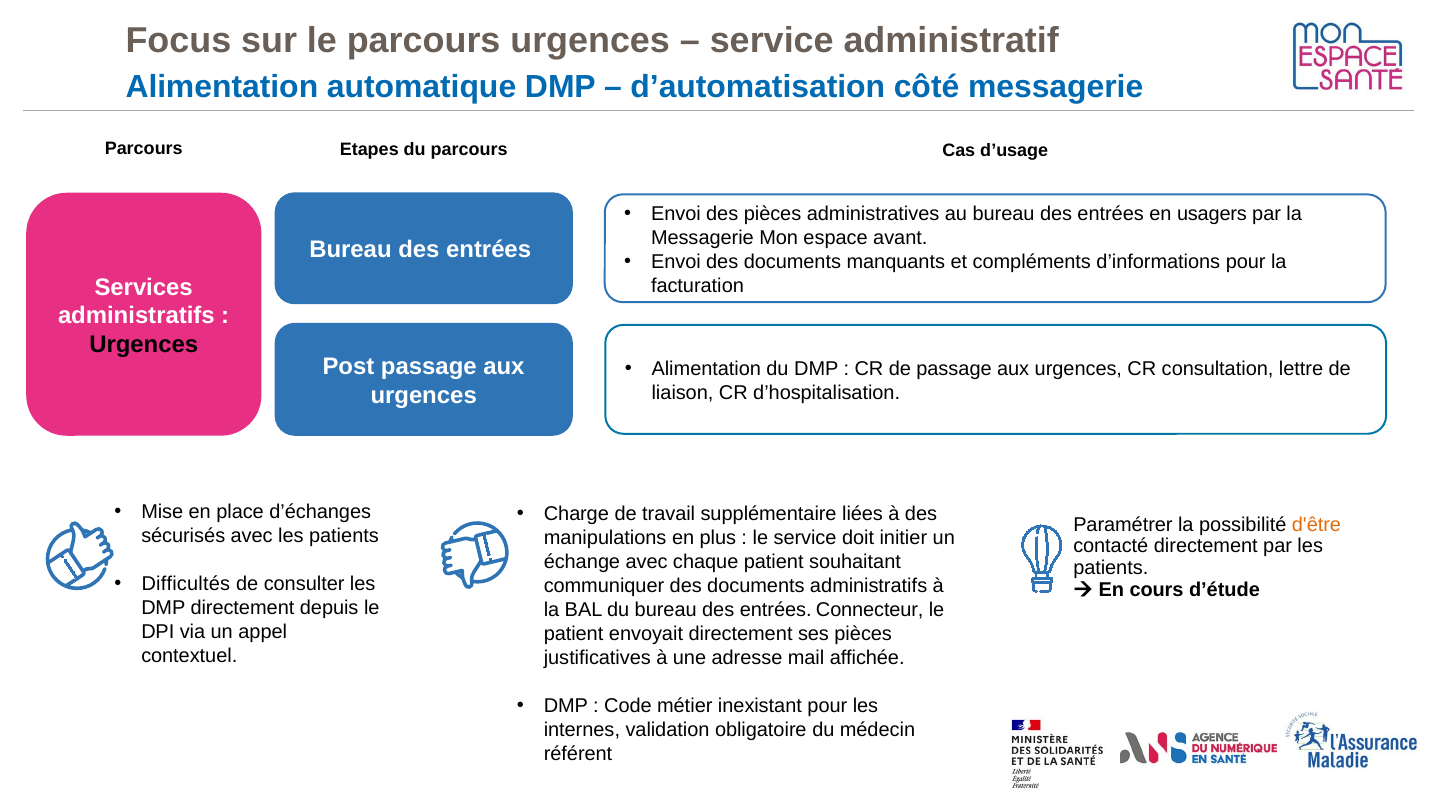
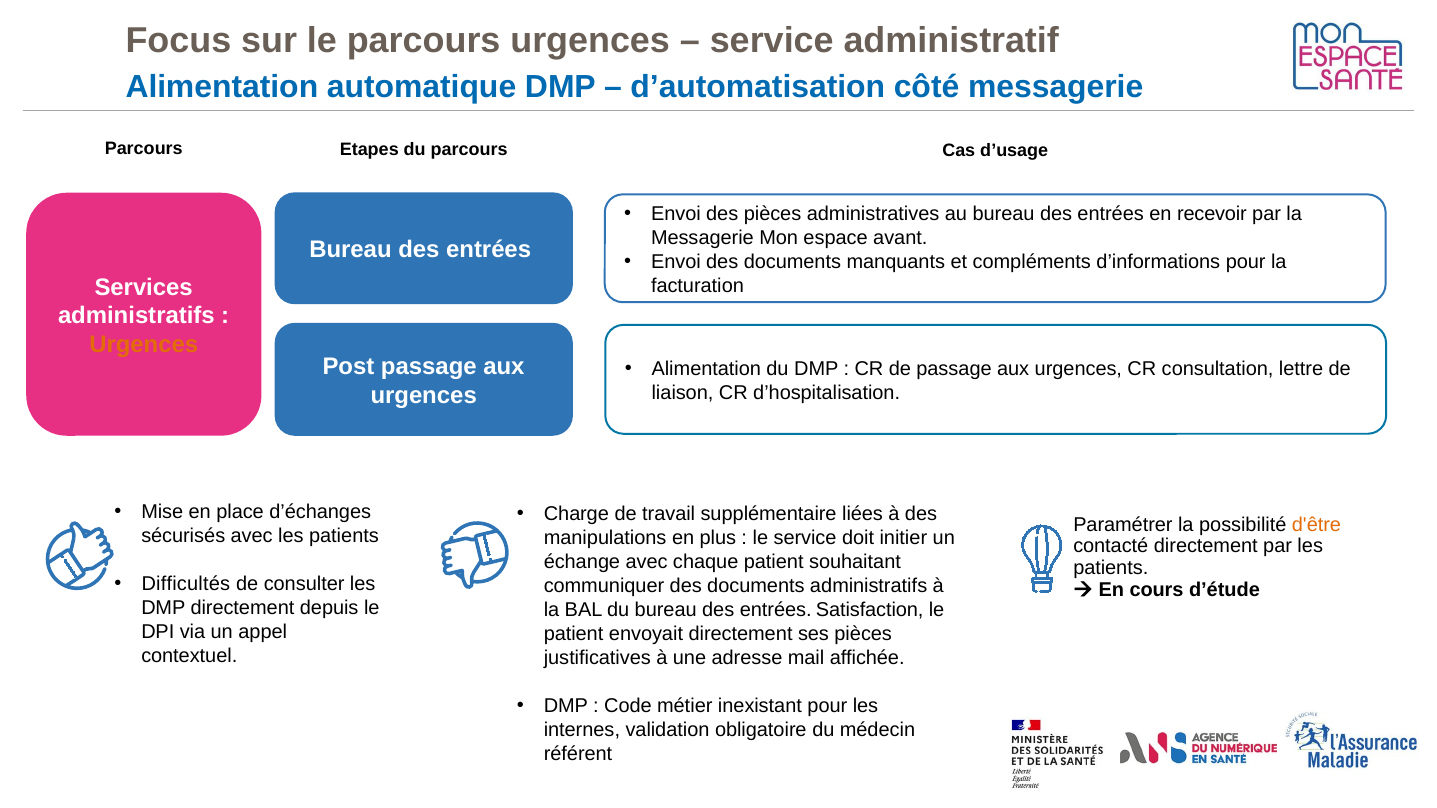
usagers: usagers -> recevoir
Urgences at (144, 345) colour: black -> orange
Connecteur: Connecteur -> Satisfaction
